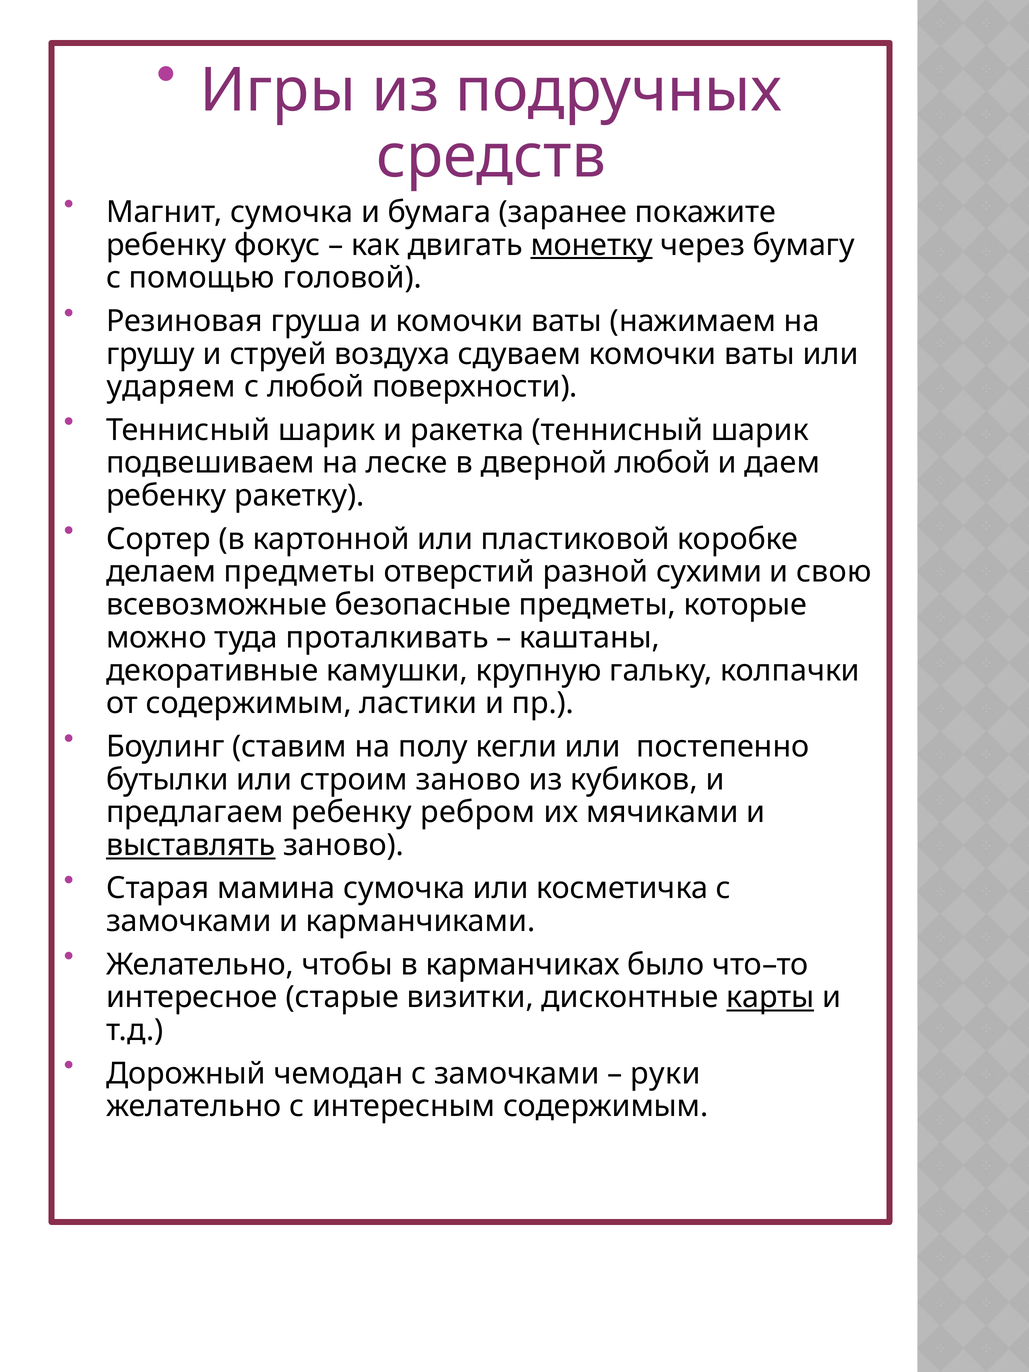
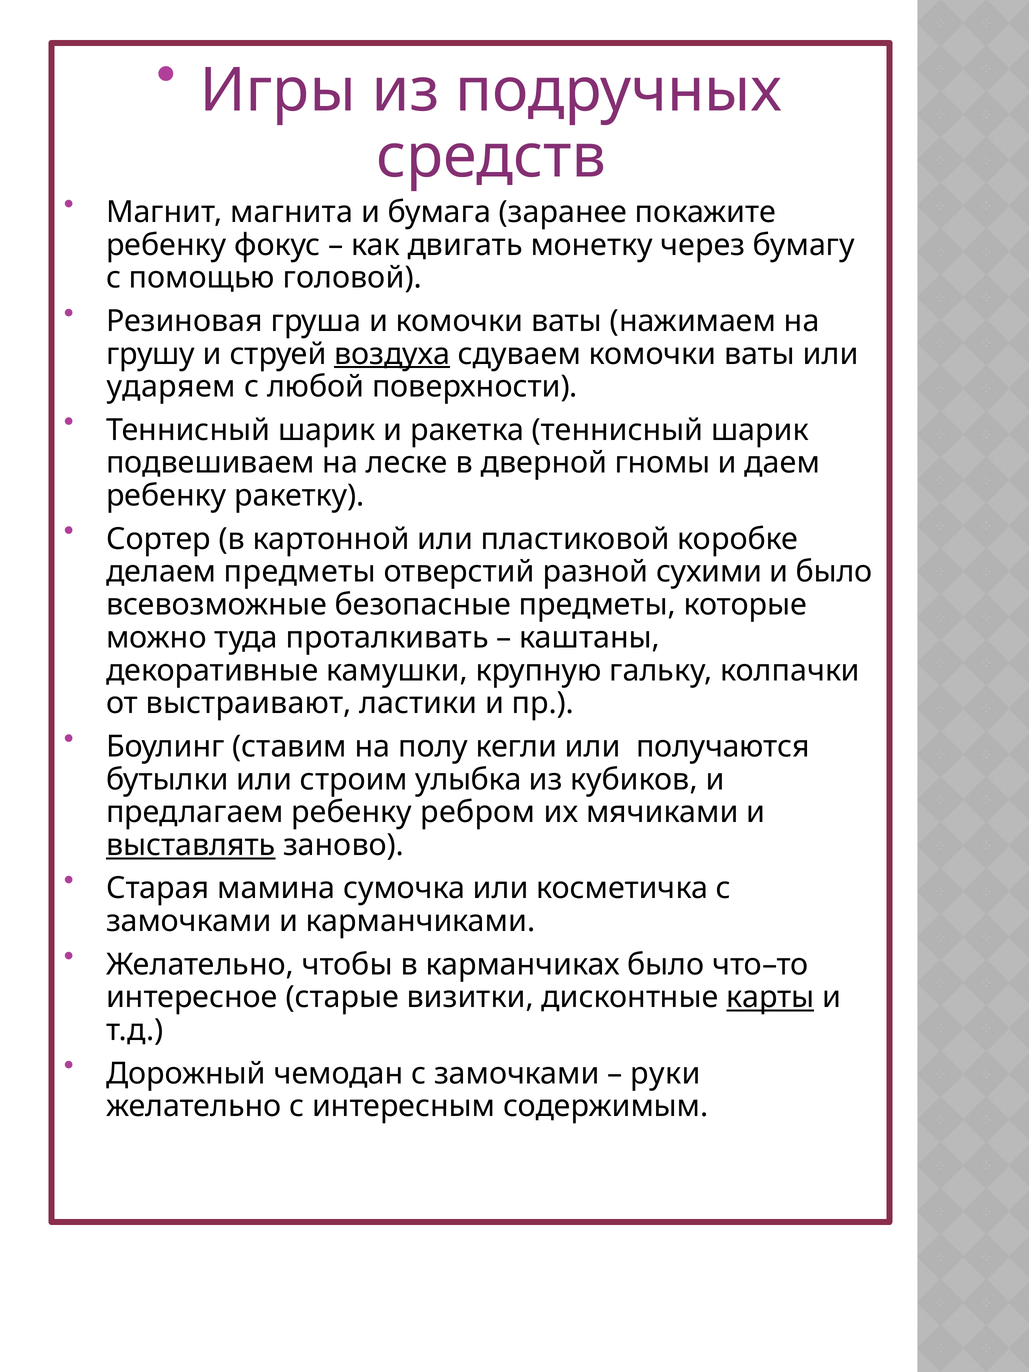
Магнит сумочка: сумочка -> магнита
монетку underline: present -> none
воздуха underline: none -> present
дверной любой: любой -> гномы
и свою: свою -> было
от содержимым: содержимым -> выстраивают
постепенно: постепенно -> получаются
строим заново: заново -> улыбка
